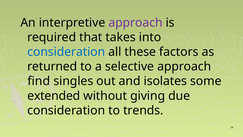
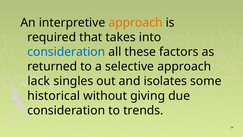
approach at (136, 23) colour: purple -> orange
find: find -> lack
extended: extended -> historical
